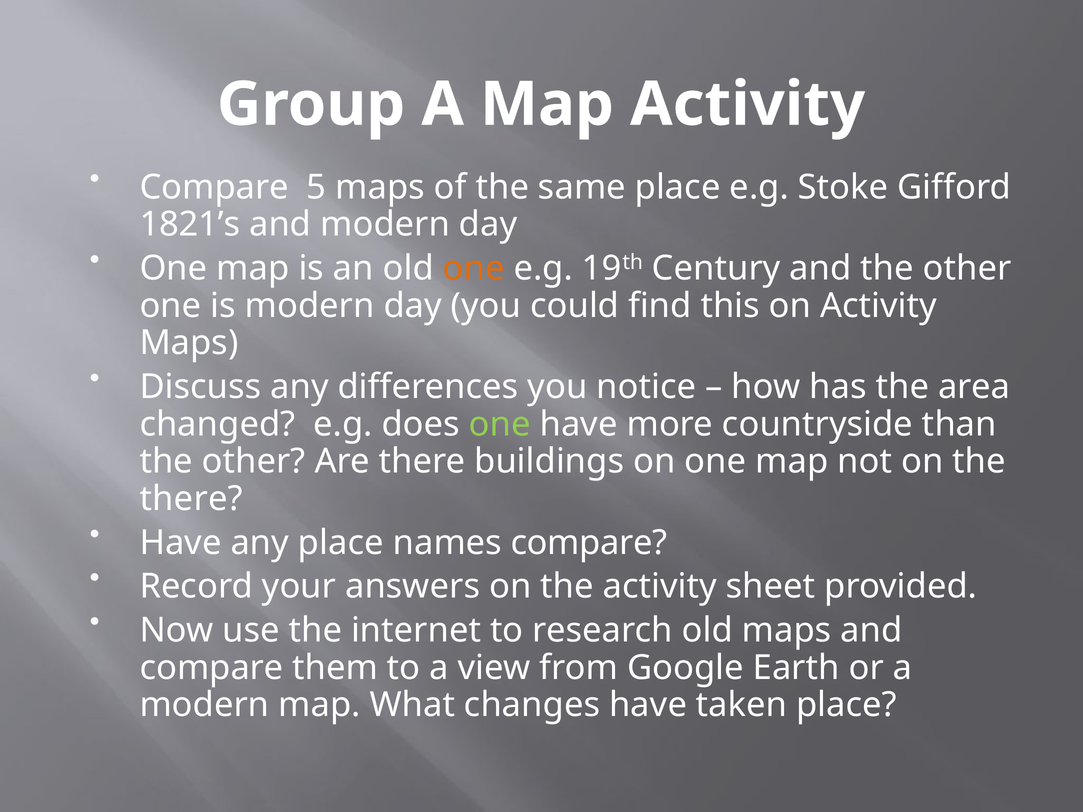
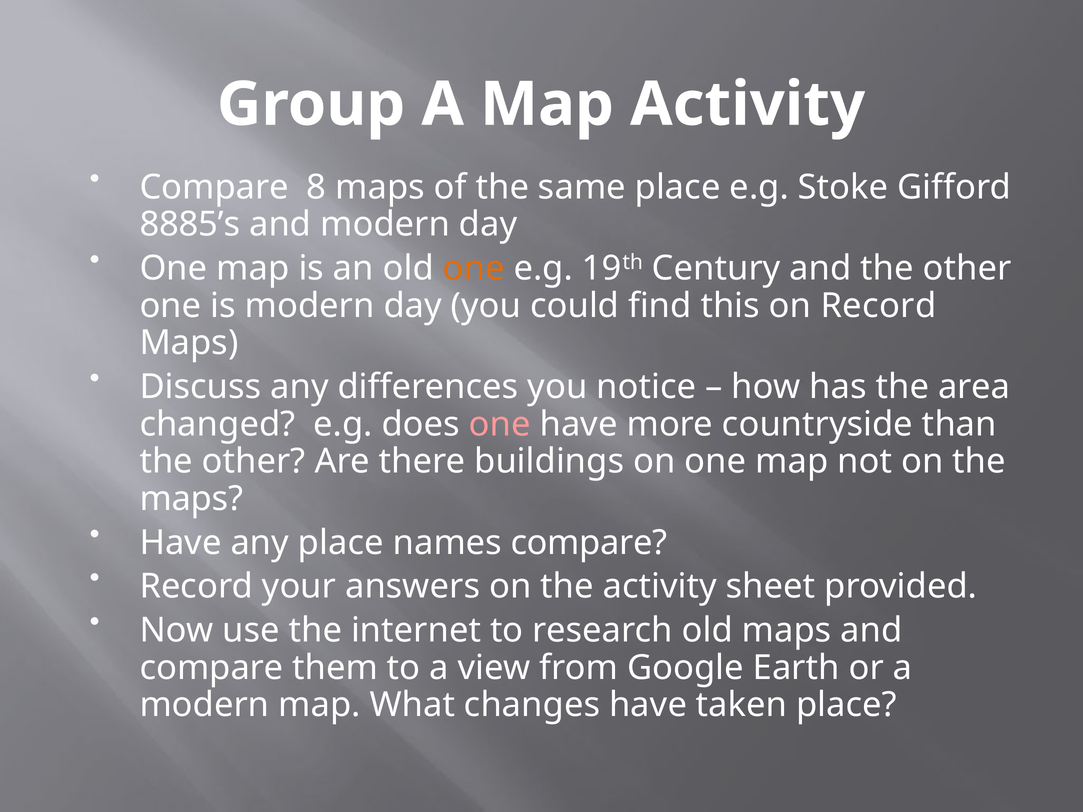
5: 5 -> 8
1821’s: 1821’s -> 8885’s
on Activity: Activity -> Record
one at (500, 424) colour: light green -> pink
there at (191, 499): there -> maps
